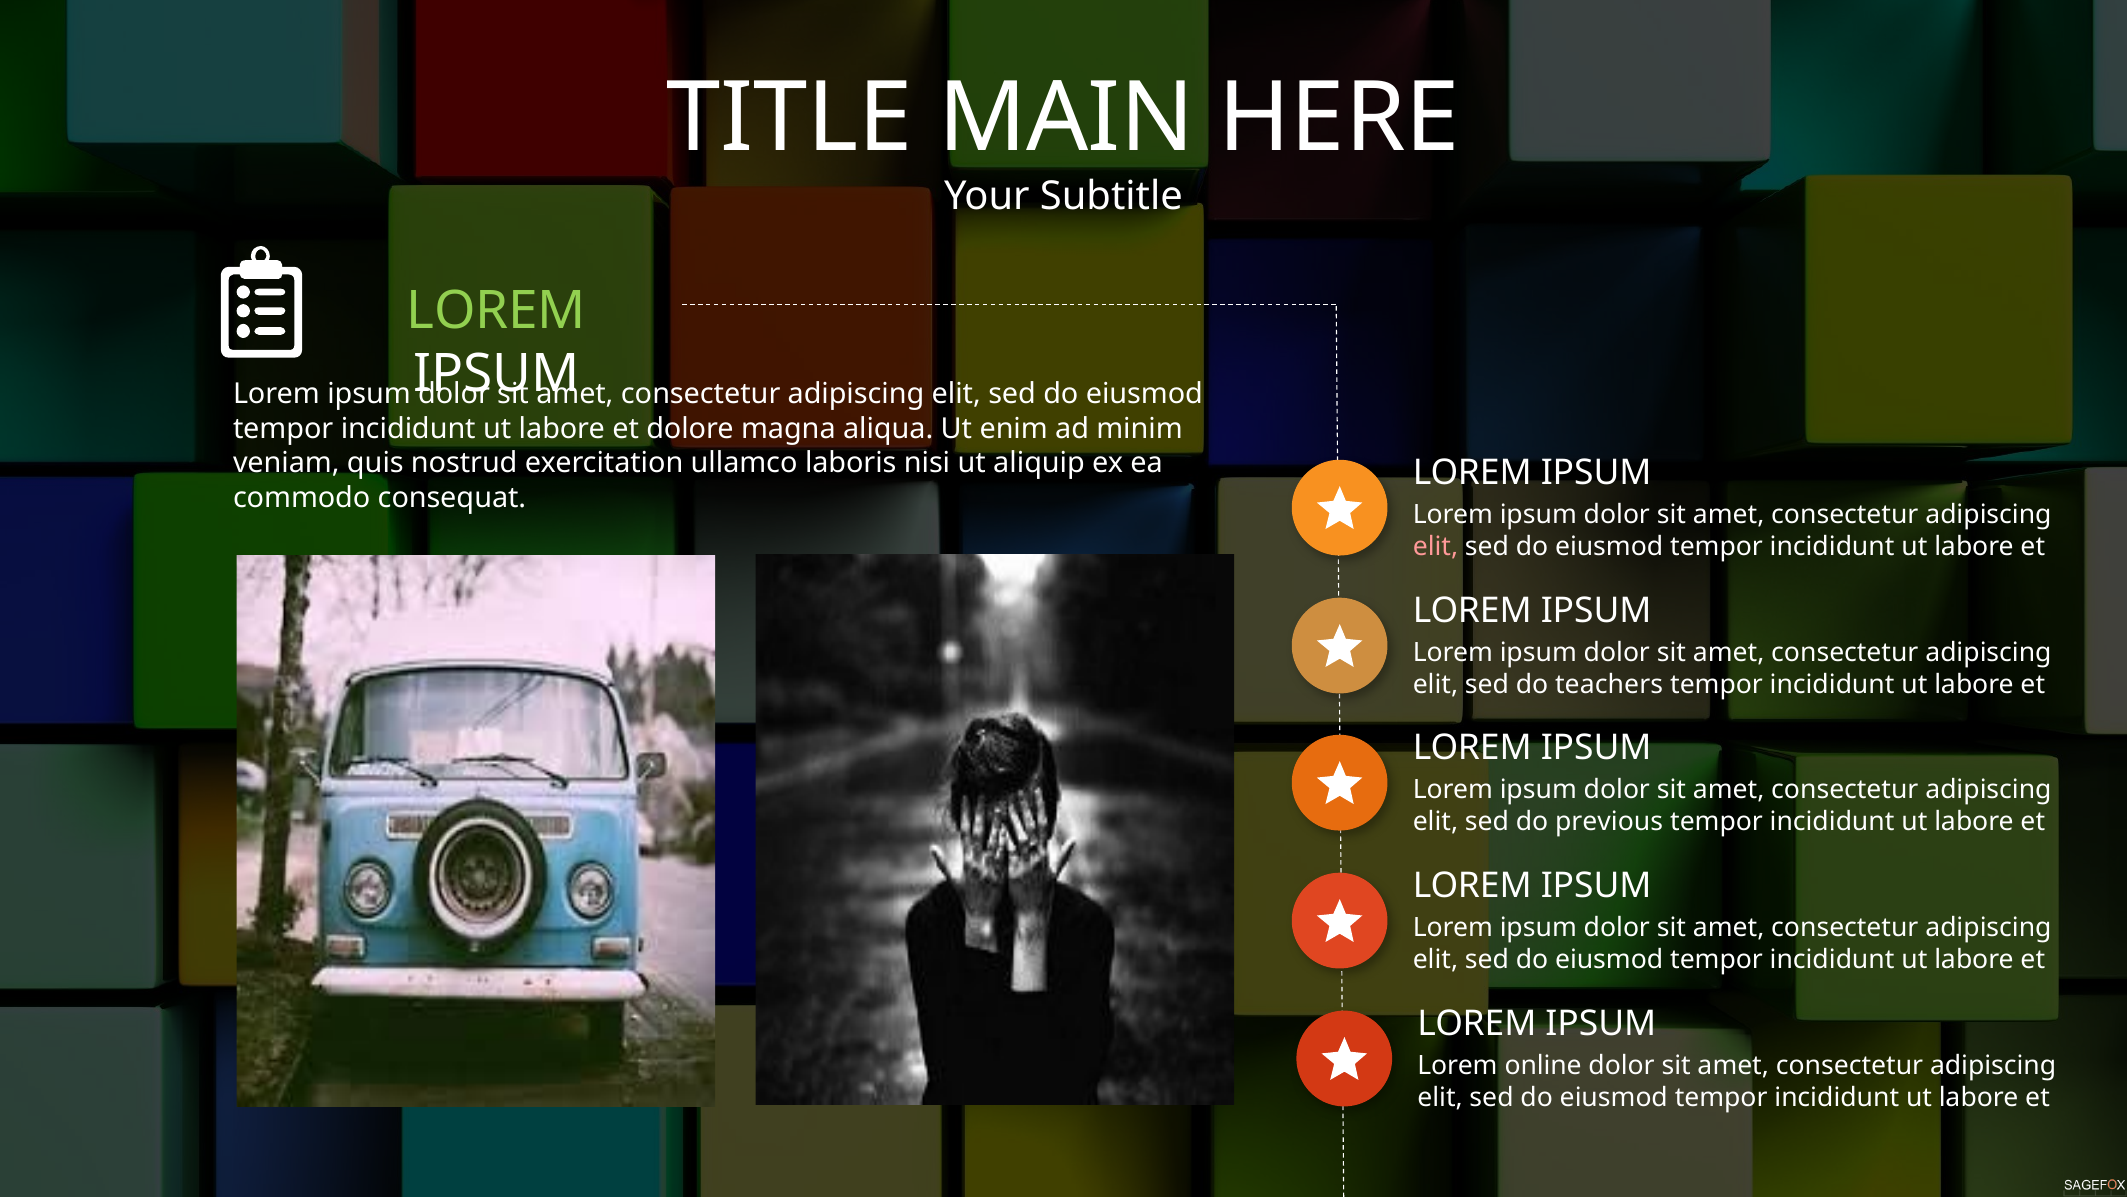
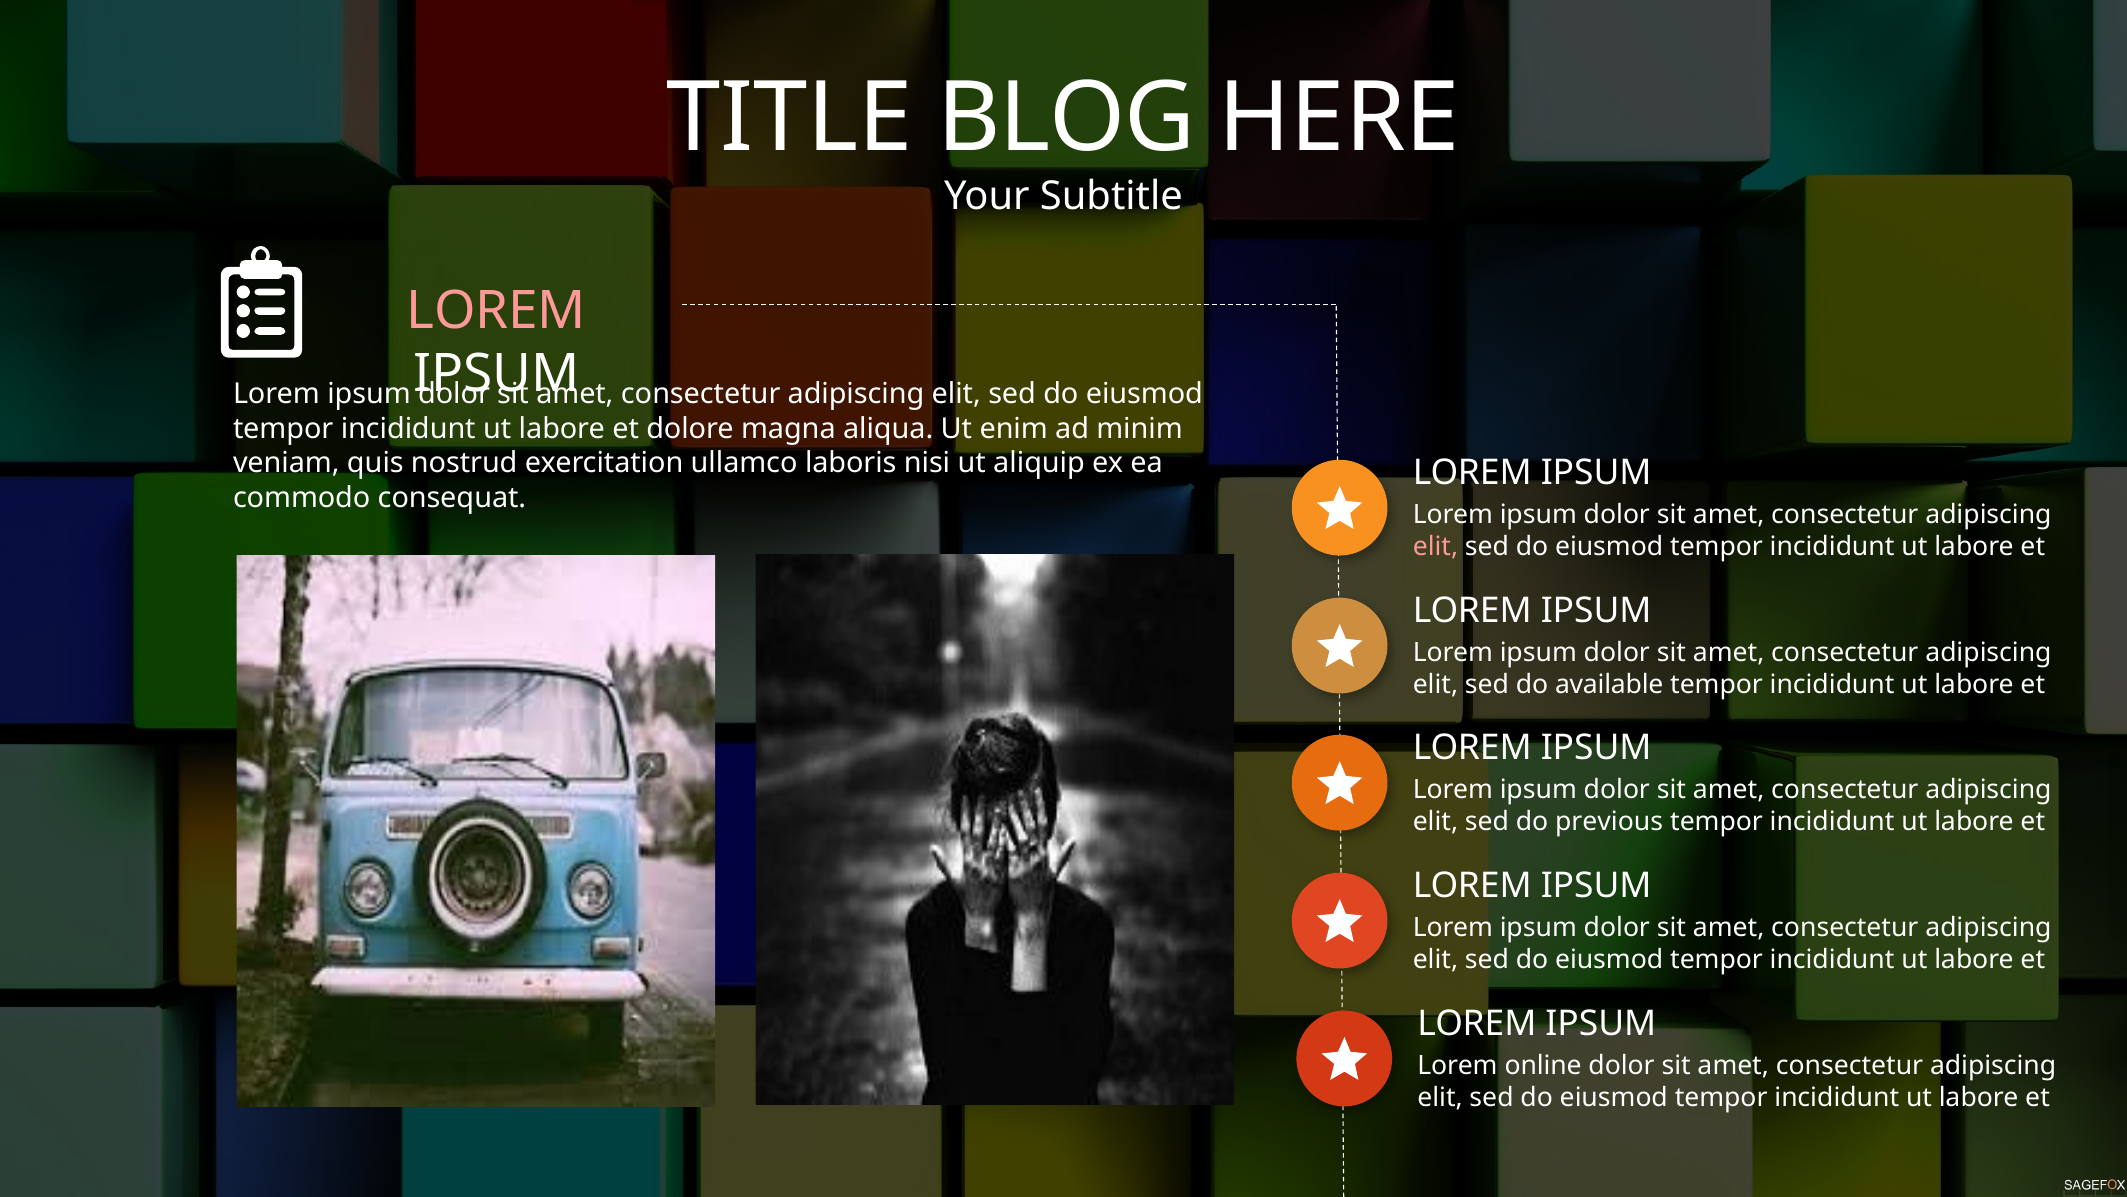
MAIN: MAIN -> BLOG
LOREM at (497, 310) colour: light green -> pink
teachers: teachers -> available
